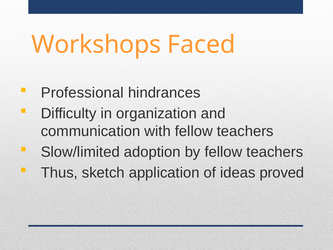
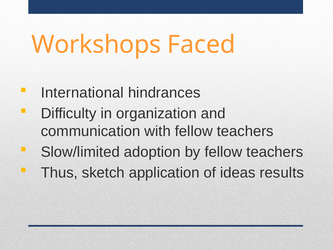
Professional: Professional -> International
proved: proved -> results
